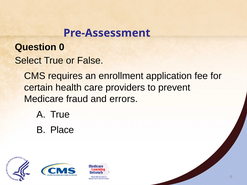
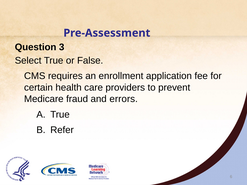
0: 0 -> 3
Place: Place -> Refer
